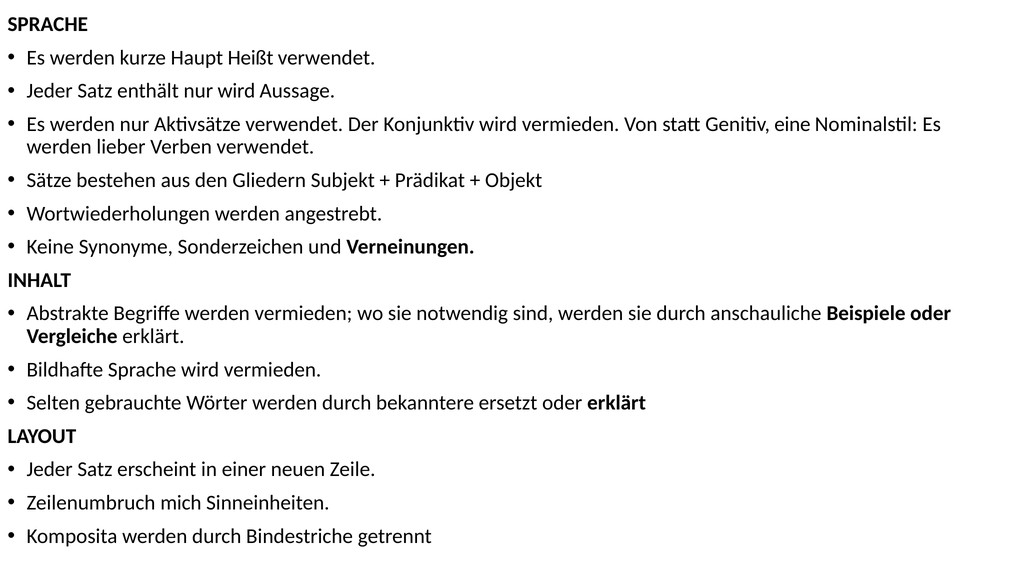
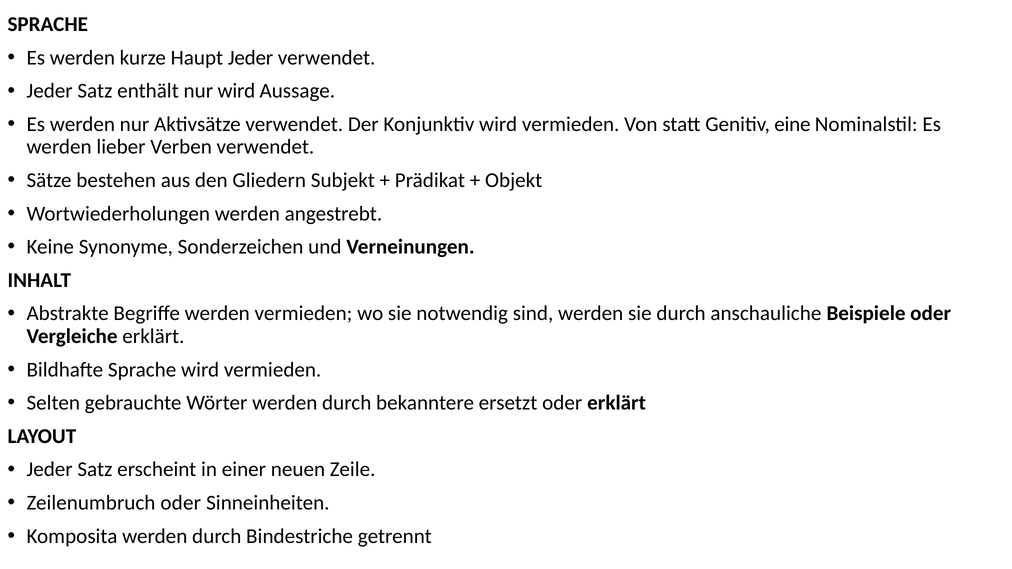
Haupt Heißt: Heißt -> Jeder
Zeilenumbruch mich: mich -> oder
